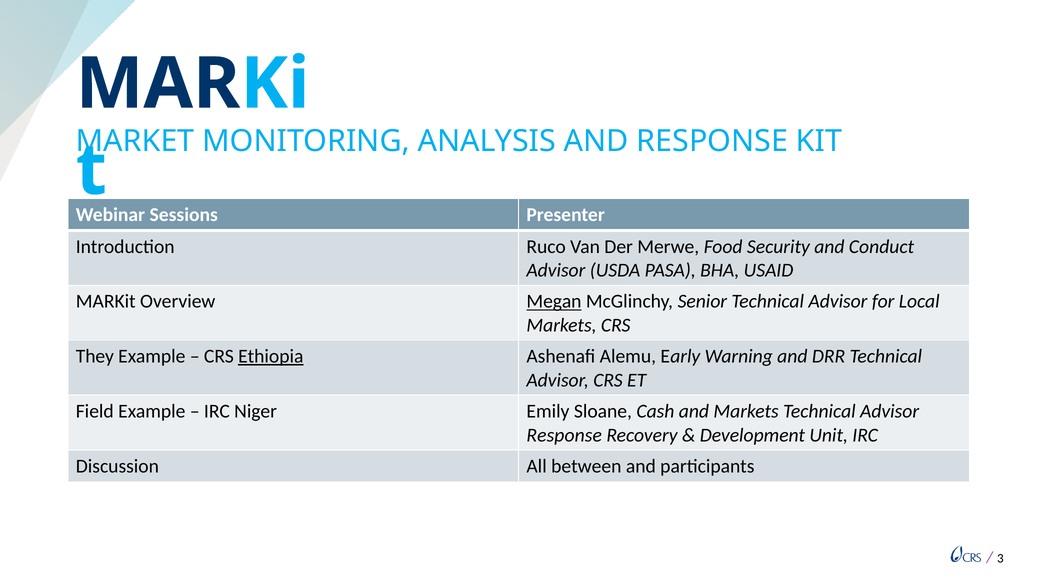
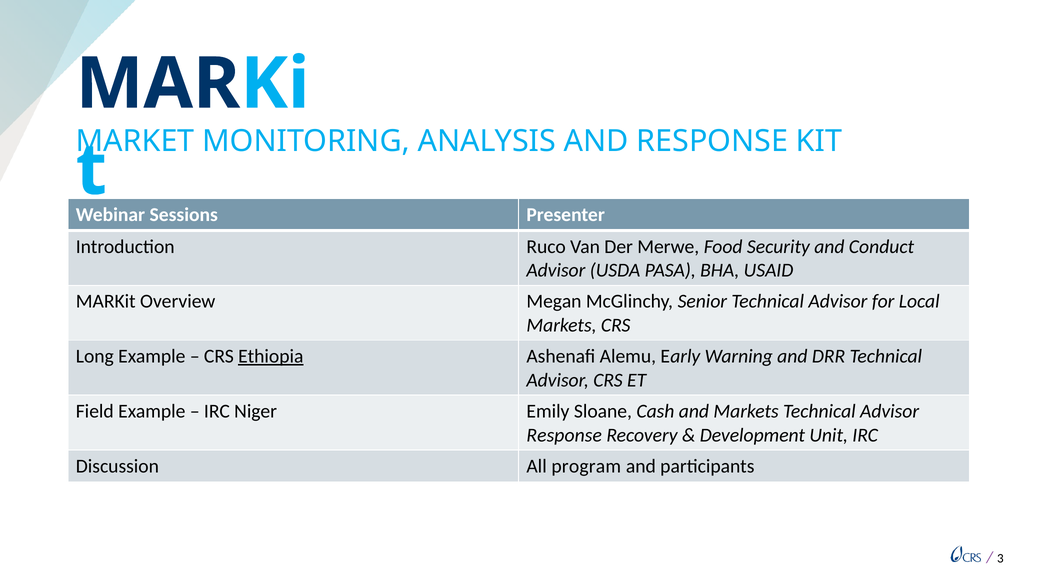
Megan underline: present -> none
They: They -> Long
between: between -> program
